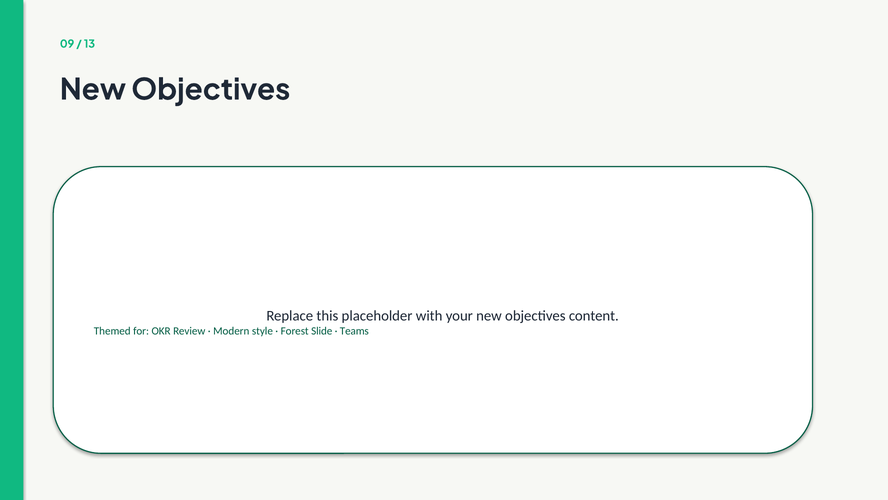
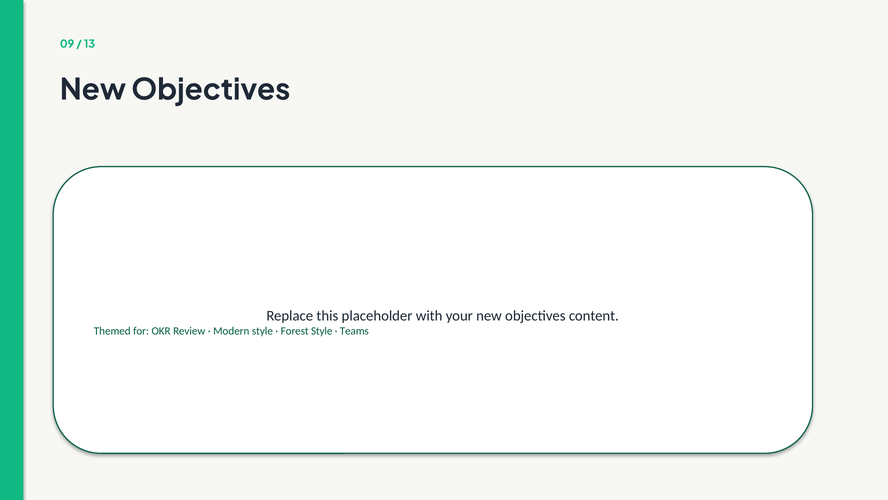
Forest Slide: Slide -> Style
